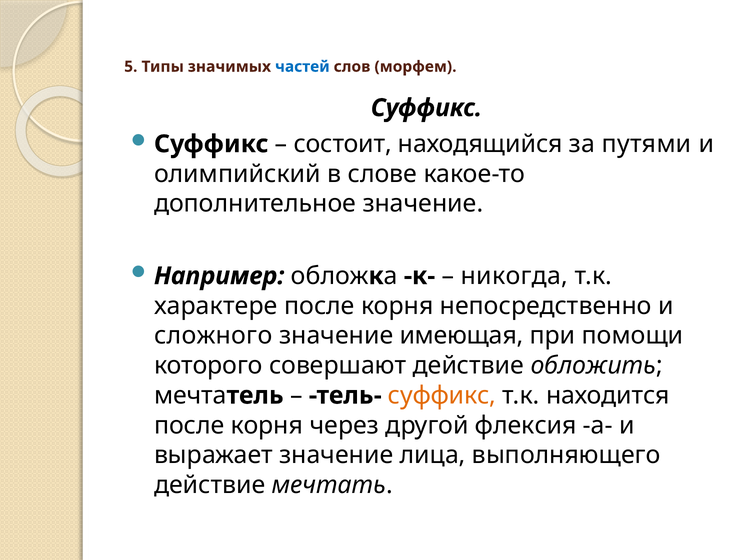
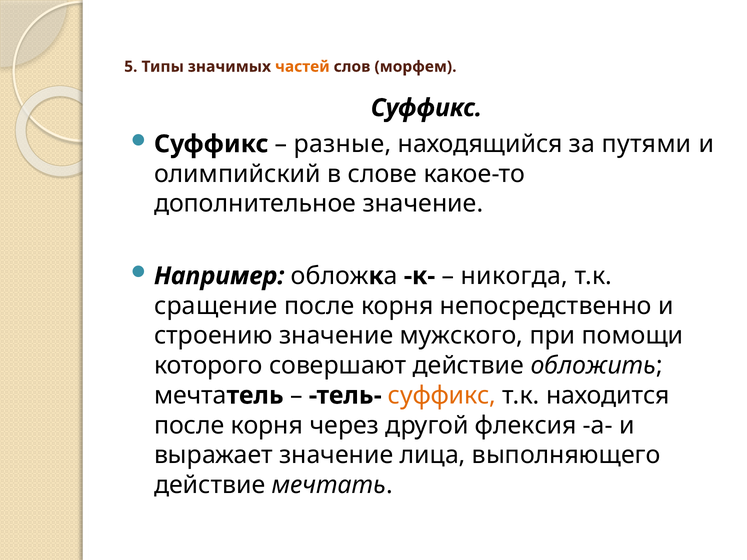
частей colour: blue -> orange
состоит: состоит -> разные
характере: характере -> сращение
сложного: сложного -> строению
имеющая: имеющая -> мужского
